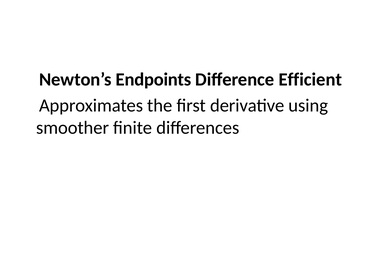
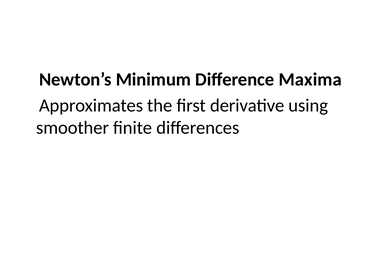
Endpoints: Endpoints -> Minimum
Efficient: Efficient -> Maxima
